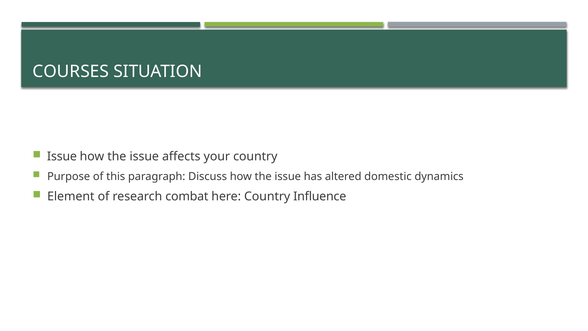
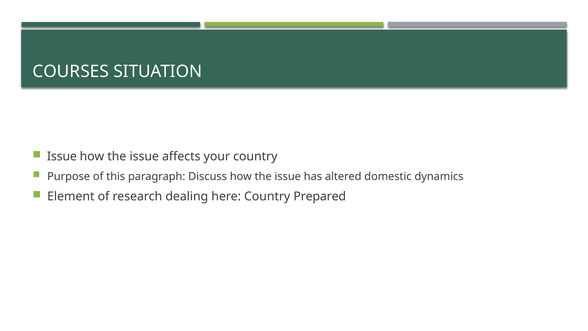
combat: combat -> dealing
Influence: Influence -> Prepared
